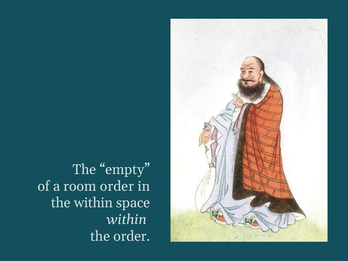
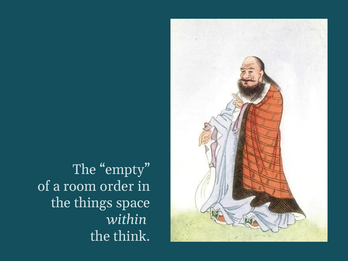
the within: within -> things
the order: order -> think
